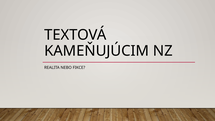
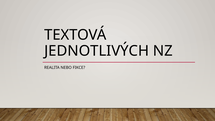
KAMEŇUJÚCIM: KAMEŇUJÚCIM -> JEDNOTLIVÝCH
